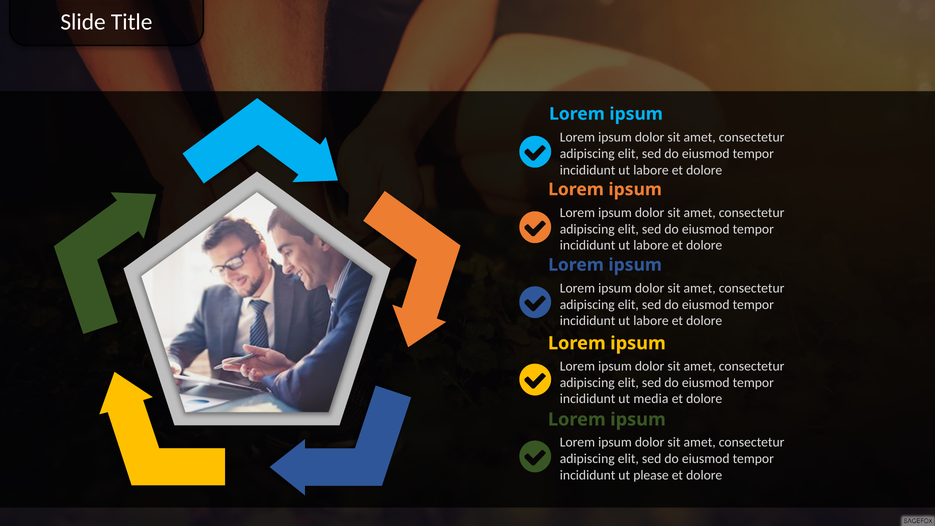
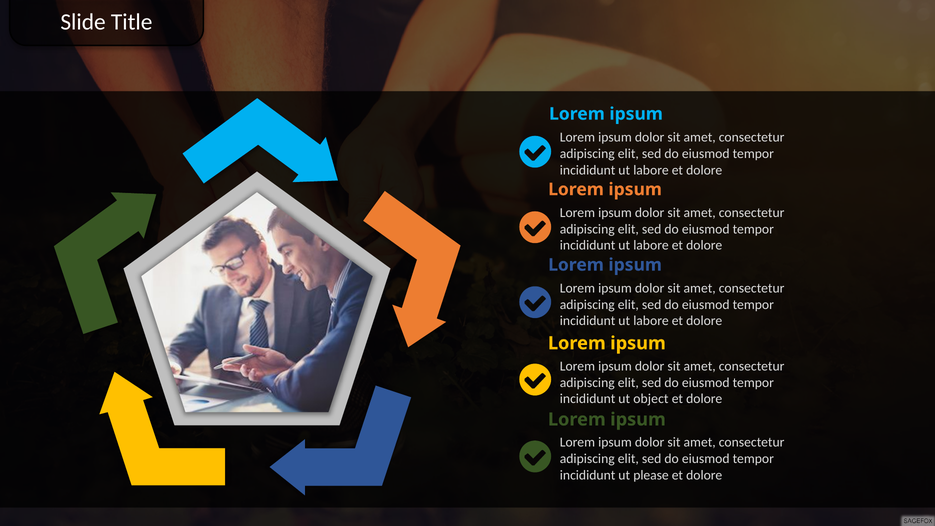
media: media -> object
